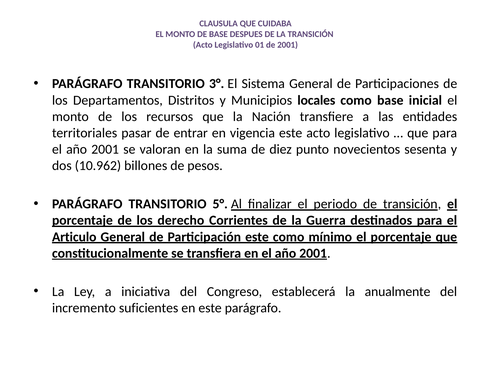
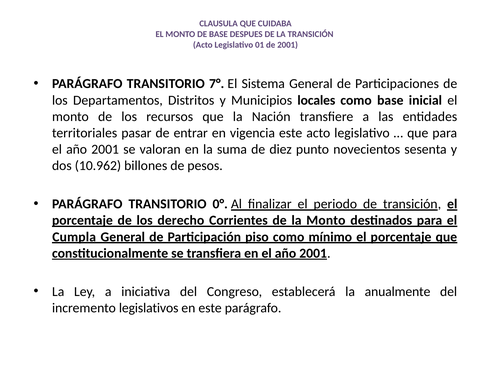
3°: 3° -> 7°
5°: 5° -> 0°
la Guerra: Guerra -> Monto
Articulo: Articulo -> Cumpla
Participación este: este -> piso
suficientes: suficientes -> legislativos
